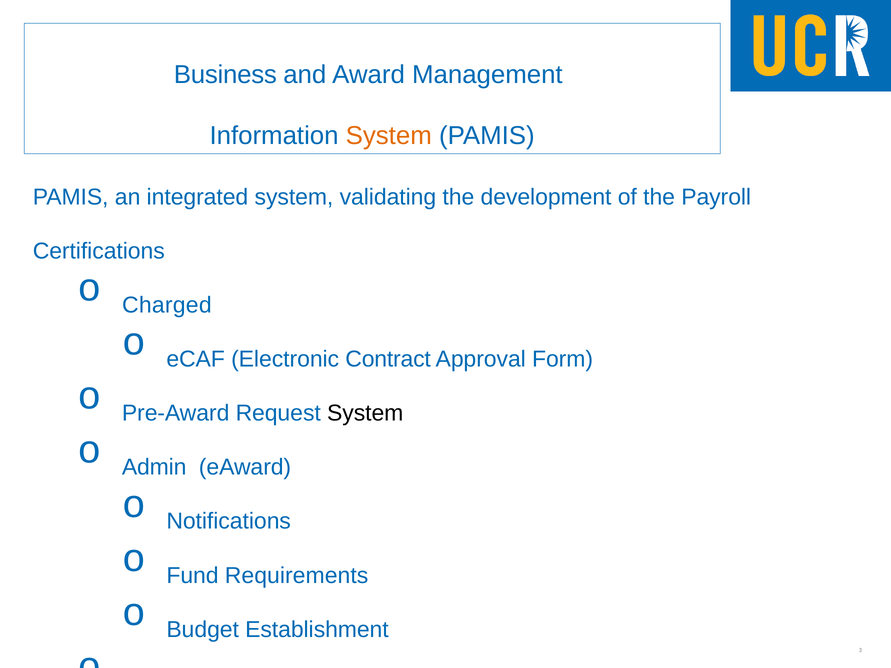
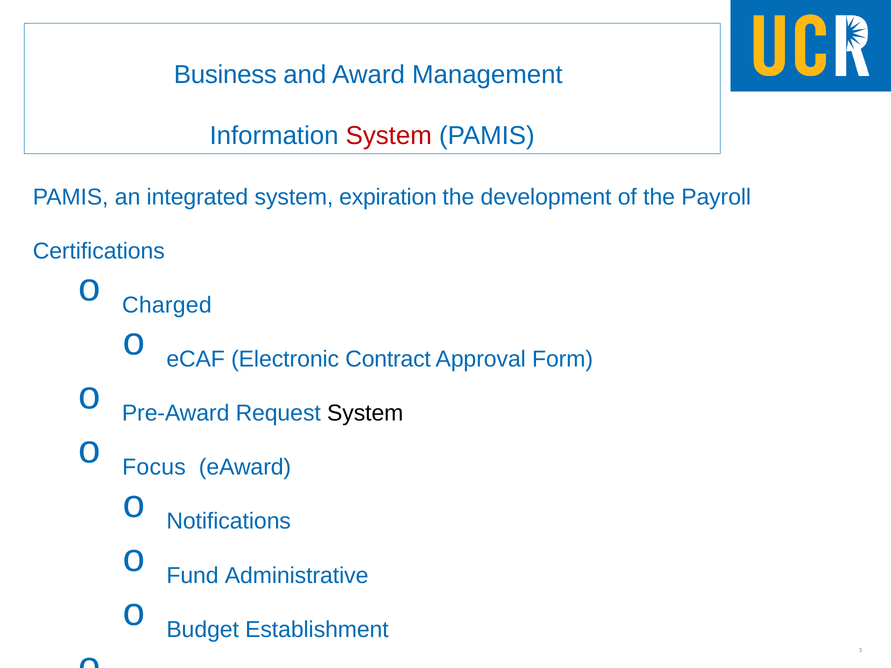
System at (389, 136) colour: orange -> red
validating: validating -> expiration
Admin: Admin -> Focus
Requirements: Requirements -> Administrative
